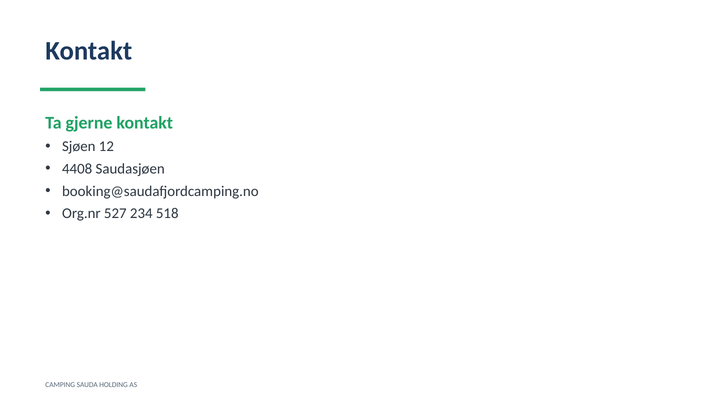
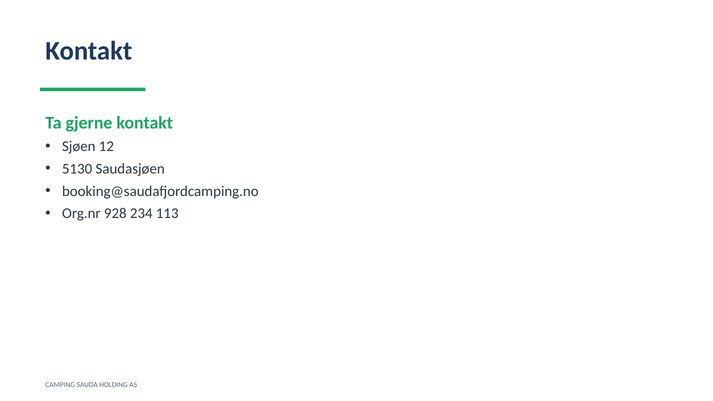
4408: 4408 -> 5130
527: 527 -> 928
518: 518 -> 113
